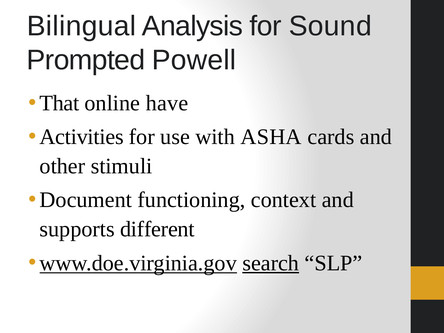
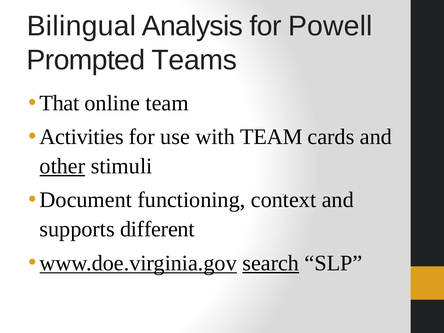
Sound: Sound -> Powell
Powell: Powell -> Teams
online have: have -> team
with ASHA: ASHA -> TEAM
other underline: none -> present
